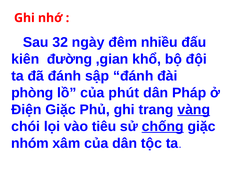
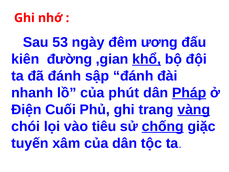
32: 32 -> 53
nhiều: nhiều -> ương
khổ underline: none -> present
phòng: phòng -> nhanh
Pháp underline: none -> present
Điện Giặc: Giặc -> Cuối
nhóm: nhóm -> tuyến
